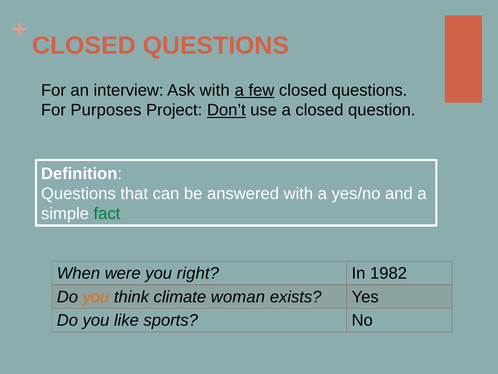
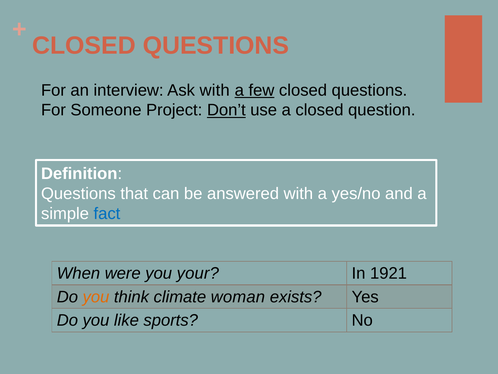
Purposes: Purposes -> Someone
fact colour: green -> blue
right: right -> your
1982: 1982 -> 1921
